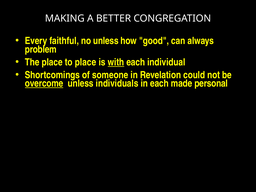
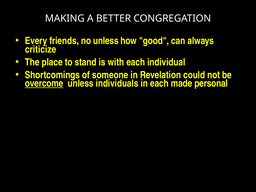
faithful: faithful -> friends
problem: problem -> criticize
to place: place -> stand
with underline: present -> none
